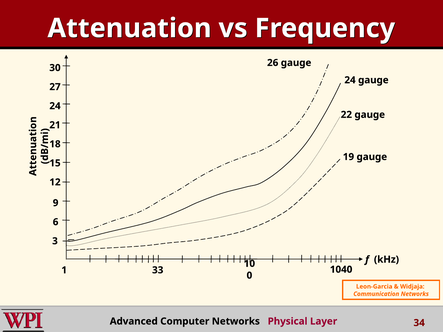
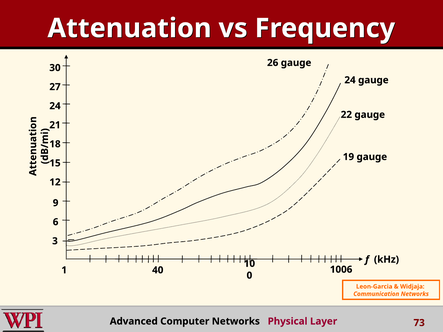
1040: 1040 -> 1006
33: 33 -> 40
34: 34 -> 73
